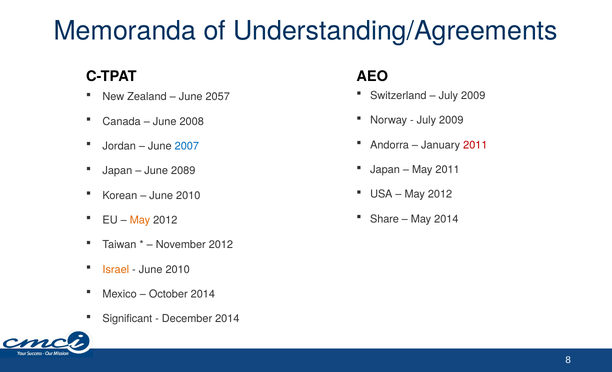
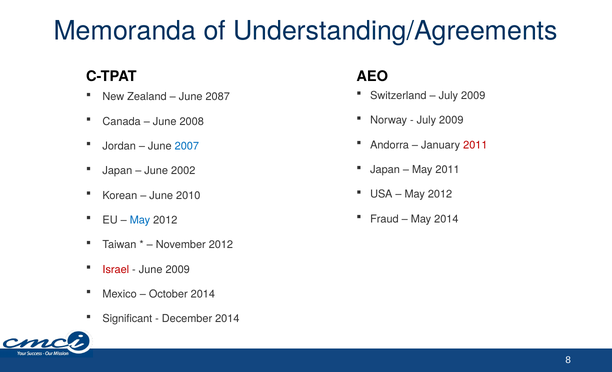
2057: 2057 -> 2087
2089: 2089 -> 2002
Share: Share -> Fraud
May at (140, 220) colour: orange -> blue
Israel colour: orange -> red
2010 at (178, 269): 2010 -> 2009
